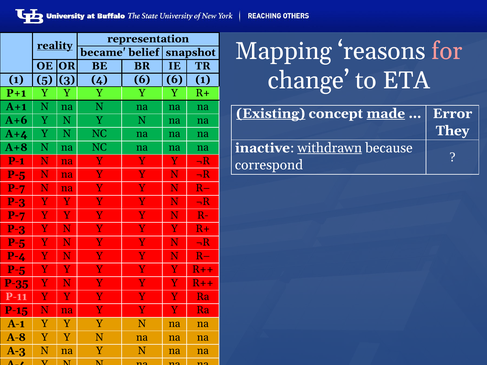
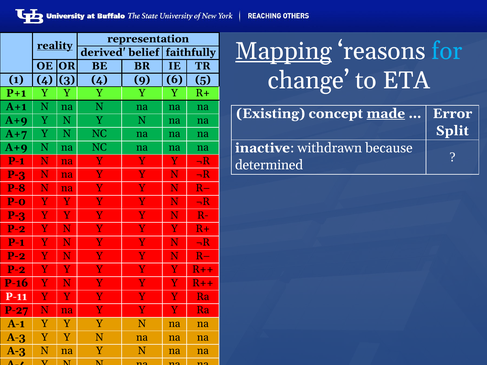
Mapping underline: none -> present
for colour: pink -> light blue
became: became -> derived
snapshot: snapshot -> faithfully
1 5: 5 -> 4
4 6: 6 -> 9
6 1: 1 -> 5
Existing underline: present -> none
A+6 at (16, 120): A+6 -> A+9
They: They -> Split
A+4: A+4 -> A+7
withdrawn underline: present -> none
A+8 at (16, 147): A+8 -> A+9
correspond: correspond -> determined
P-5 at (16, 175): P-5 -> P-3
P-7 at (16, 188): P-7 -> P-8
P-3 at (16, 202): P-3 -> P-0
P-7 at (16, 215): P-7 -> P-3
P-3 at (16, 229): P-3 -> P-2
P-5 at (16, 242): P-5 -> P-1
P-4 at (16, 256): P-4 -> P-2
P-5 at (16, 270): P-5 -> P-2
P-35: P-35 -> P-16
P-11 colour: pink -> white
P-15: P-15 -> P-27
A-8 at (16, 337): A-8 -> A-3
